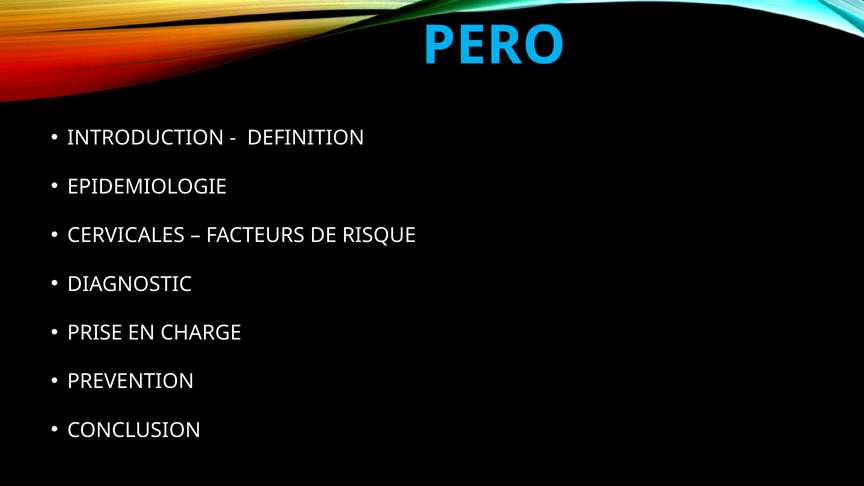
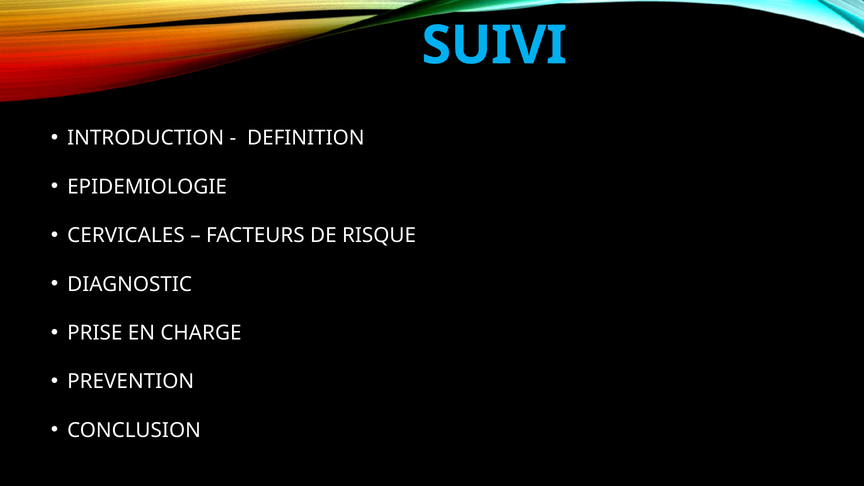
PERO: PERO -> SUIVI
